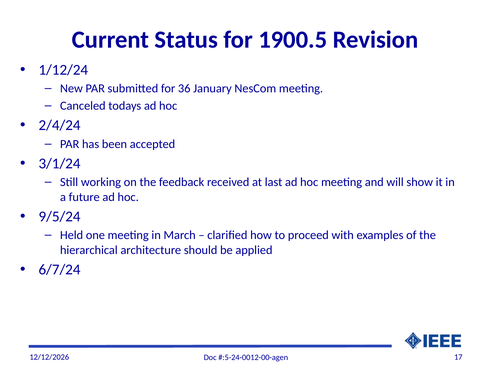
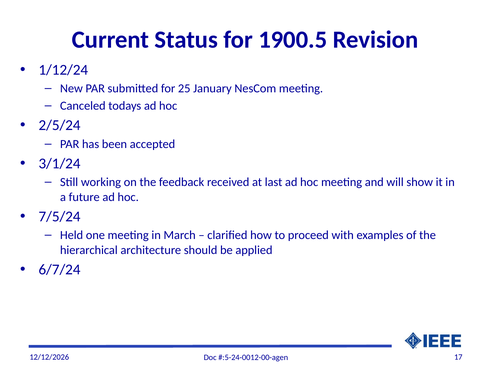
36: 36 -> 25
2/4/24: 2/4/24 -> 2/5/24
9/5/24: 9/5/24 -> 7/5/24
